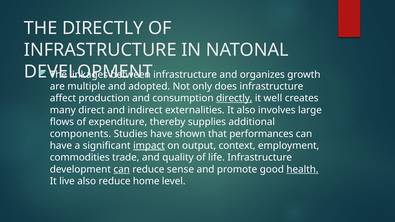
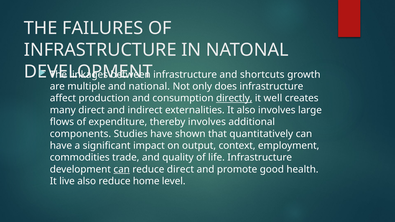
THE DIRECTLY: DIRECTLY -> FAILURES
organizes: organizes -> shortcuts
adopted: adopted -> national
thereby supplies: supplies -> involves
performances: performances -> quantitatively
impact underline: present -> none
reduce sense: sense -> direct
health underline: present -> none
